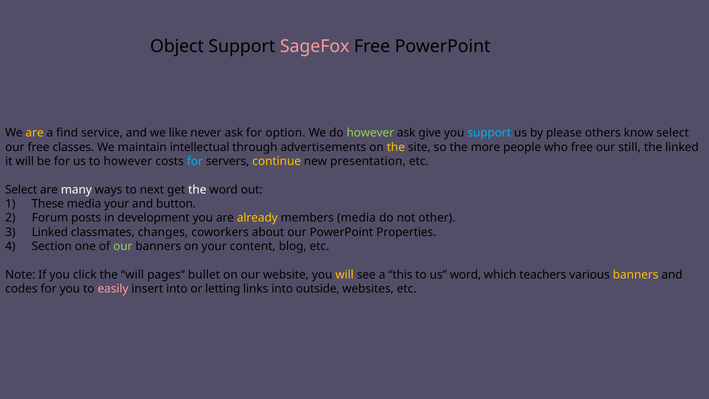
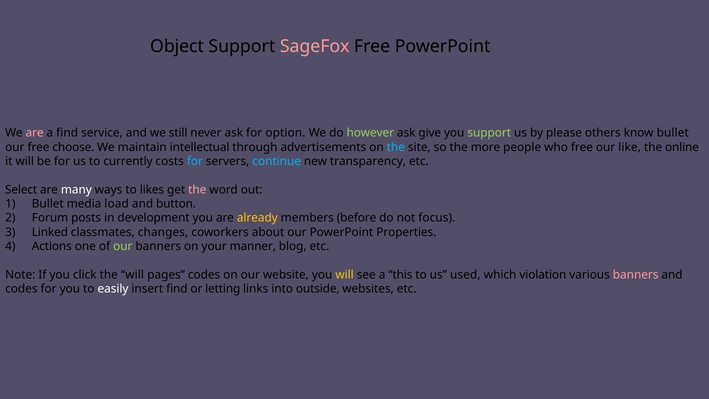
are at (35, 133) colour: yellow -> pink
like: like -> still
support at (489, 133) colour: light blue -> light green
know select: select -> bullet
classes: classes -> choose
the at (396, 147) colour: yellow -> light blue
still: still -> like
the linked: linked -> online
to however: however -> currently
continue colour: yellow -> light blue
presentation: presentation -> transparency
next: next -> likes
the at (197, 190) colour: white -> pink
These at (48, 204): These -> Bullet
media your: your -> load
members media: media -> before
other: other -> focus
Section: Section -> Actions
content: content -> manner
pages bullet: bullet -> codes
us word: word -> used
teachers: teachers -> violation
banners at (636, 275) colour: yellow -> pink
easily colour: pink -> white
insert into: into -> find
